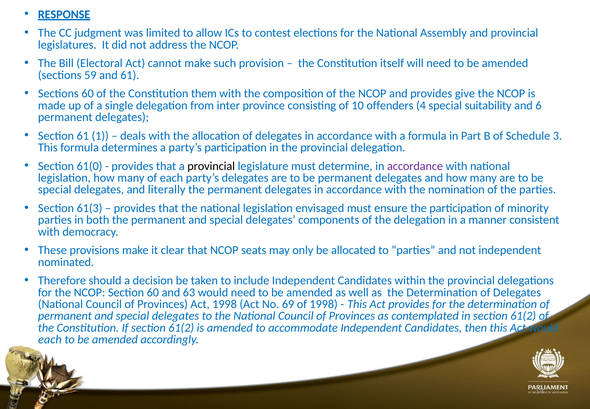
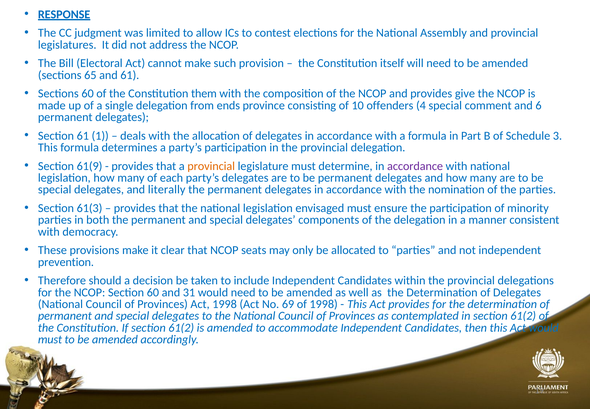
59: 59 -> 65
inter: inter -> ends
suitability: suitability -> comment
61(0: 61(0 -> 61(9
provincial at (211, 166) colour: black -> orange
nominated: nominated -> prevention
63: 63 -> 31
each at (50, 339): each -> must
